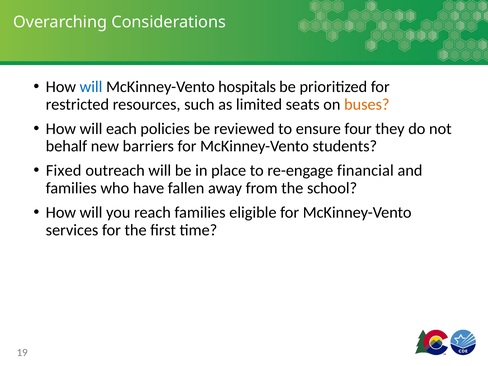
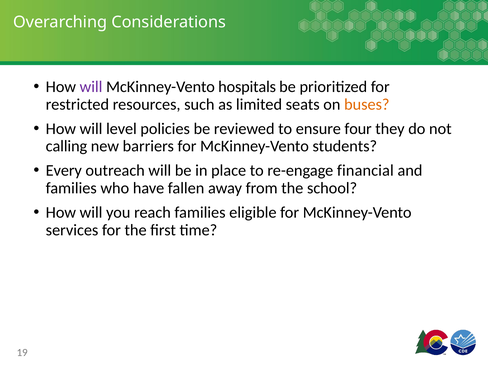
will at (91, 87) colour: blue -> purple
each: each -> level
behalf: behalf -> calling
Fixed: Fixed -> Every
